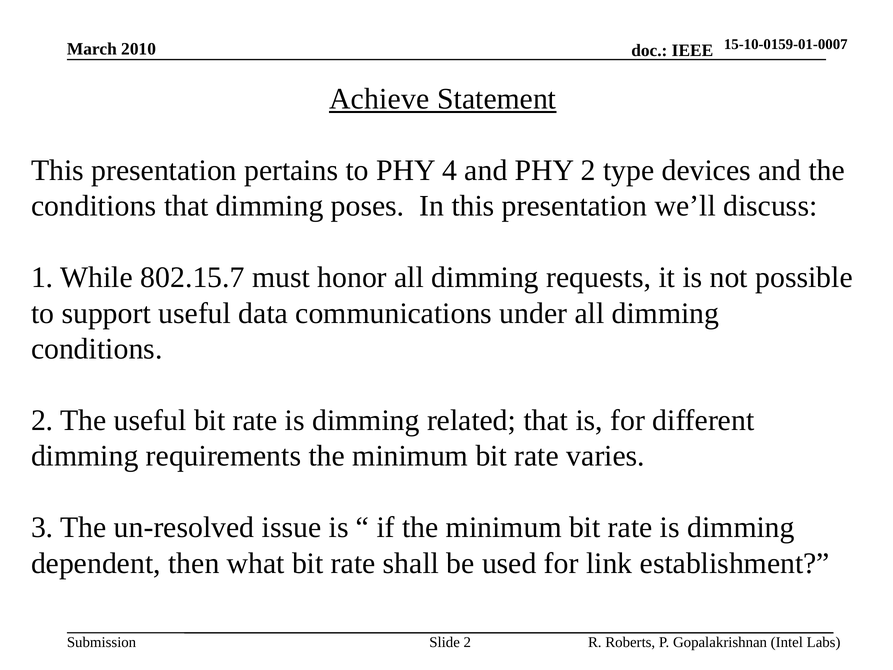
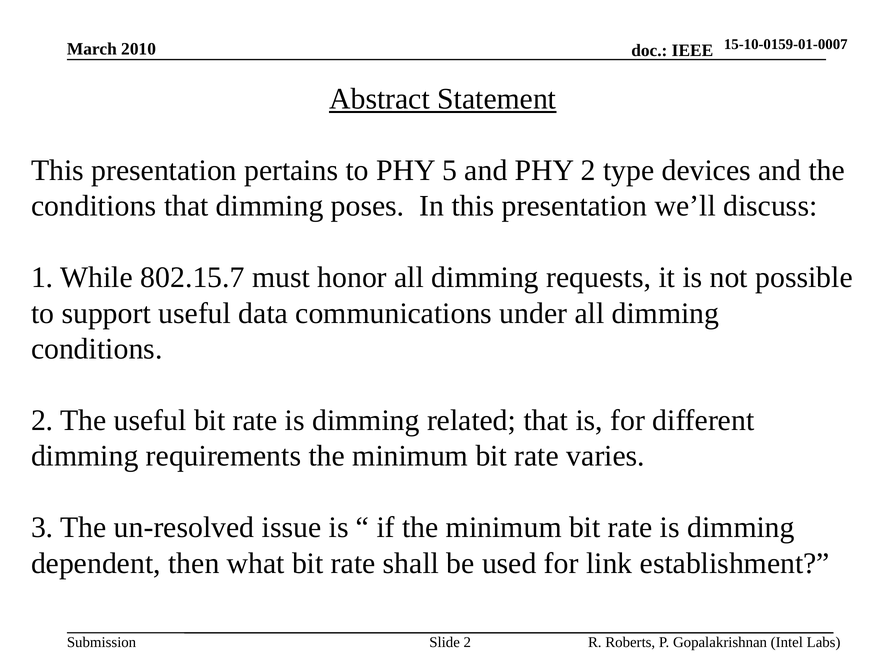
Achieve: Achieve -> Abstract
4: 4 -> 5
